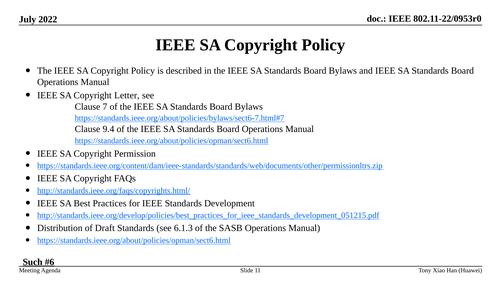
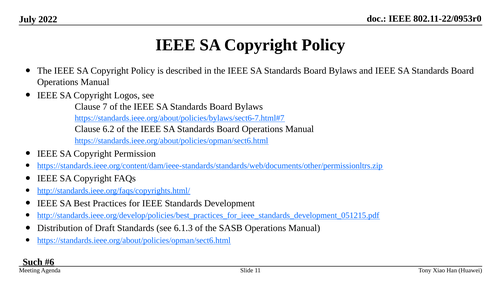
Letter: Letter -> Logos
9.4: 9.4 -> 6.2
